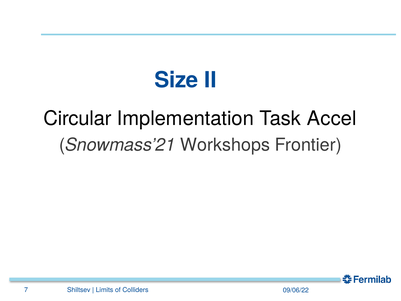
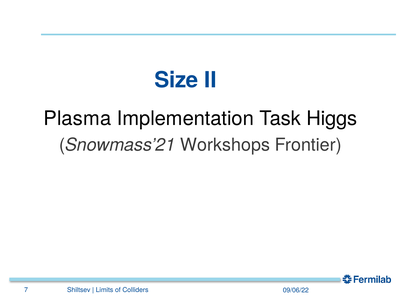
Circular: Circular -> Plasma
Accel: Accel -> Higgs
